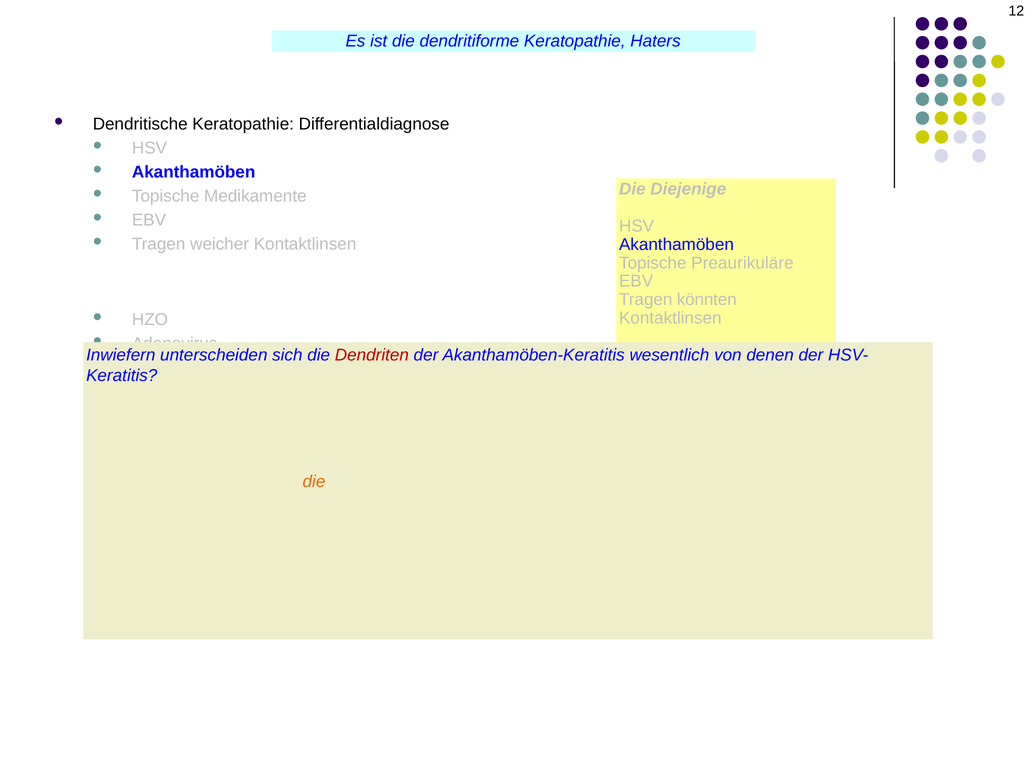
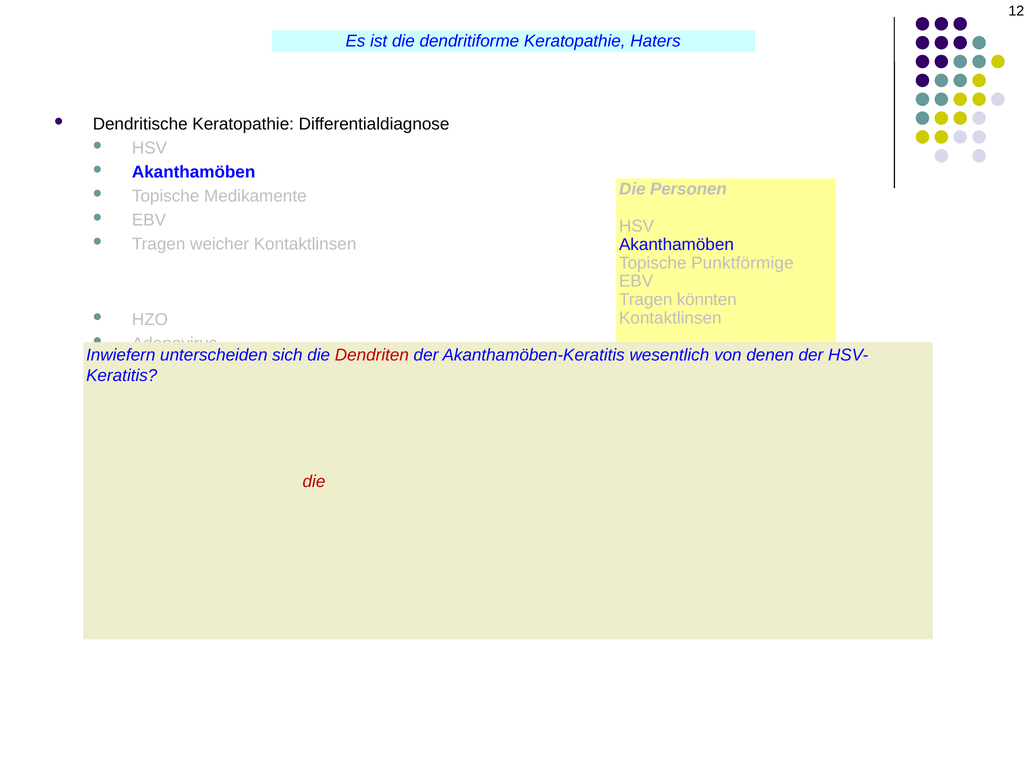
Diejenige: Diejenige -> Personen
Preaurikuläre: Preaurikuläre -> Punktförmige
die at (314, 482) colour: orange -> red
